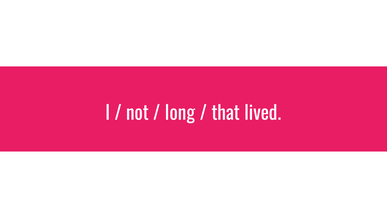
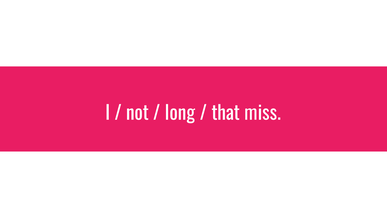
lived: lived -> miss
